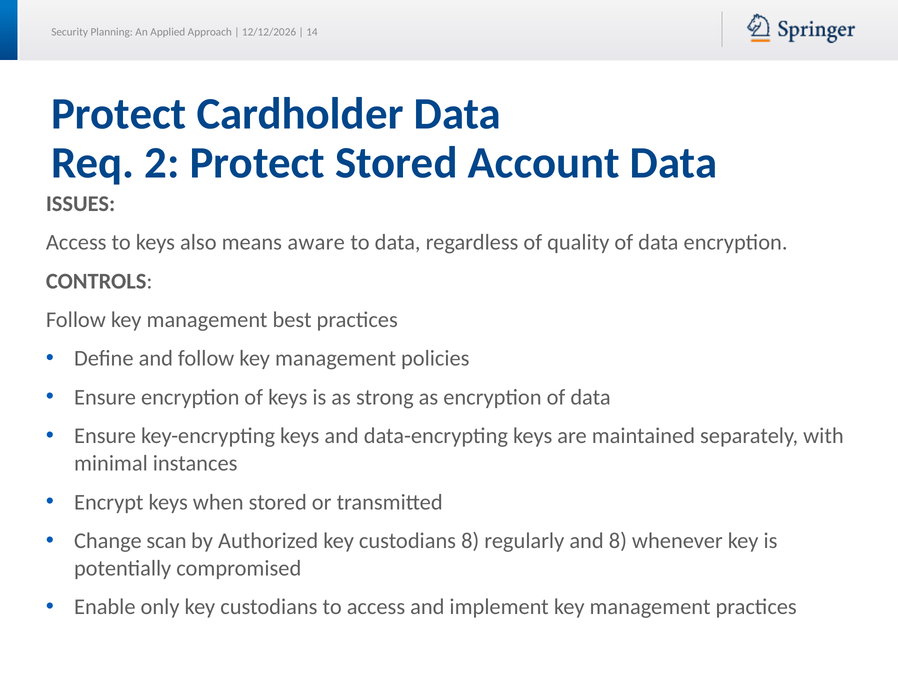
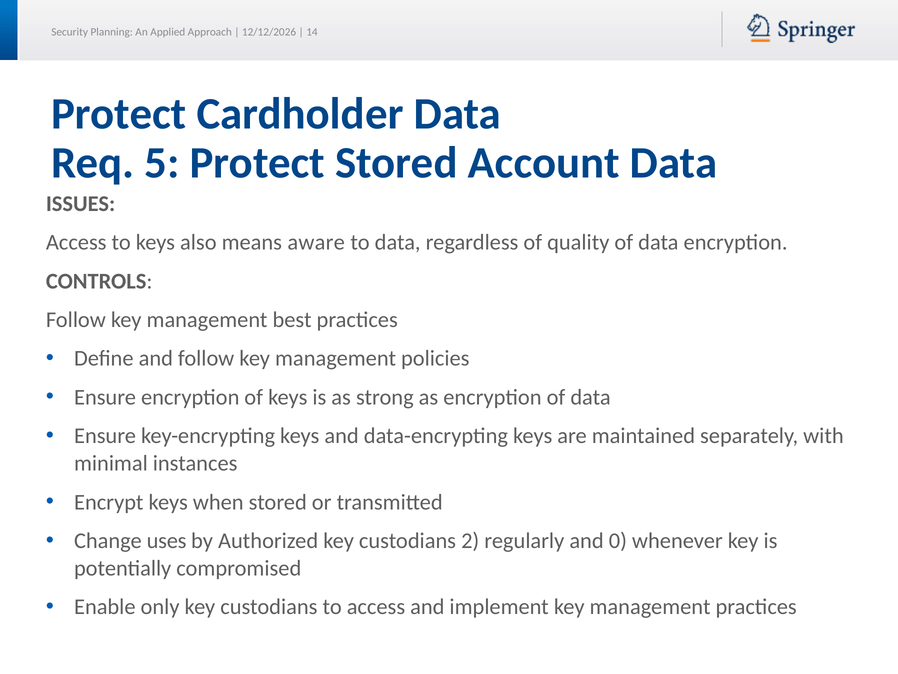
2: 2 -> 5
scan: scan -> uses
custodians 8: 8 -> 2
and 8: 8 -> 0
